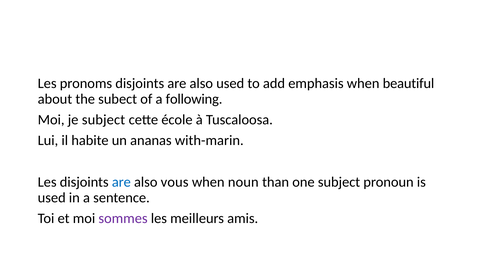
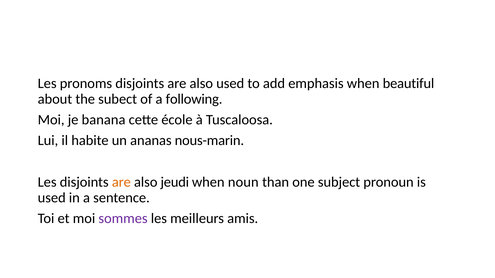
je subject: subject -> banana
with-marin: with-marin -> nous-marin
are at (121, 182) colour: blue -> orange
vous: vous -> jeudi
